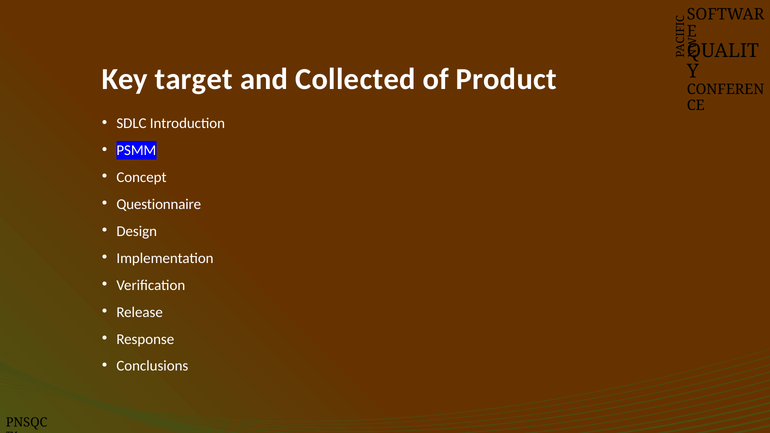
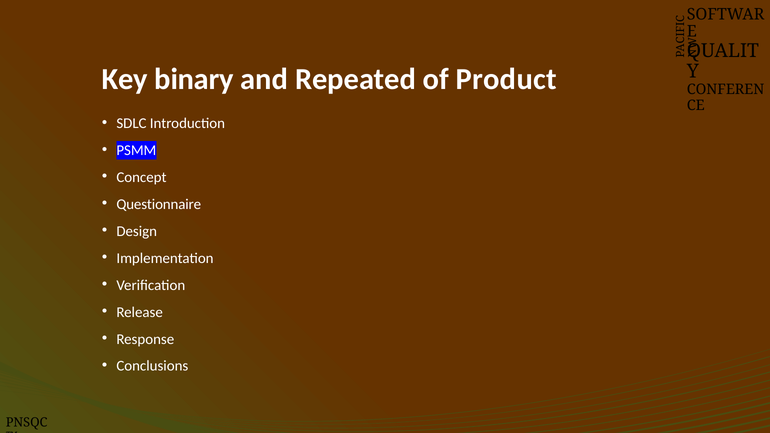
target: target -> binary
Collected: Collected -> Repeated
